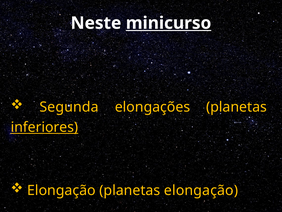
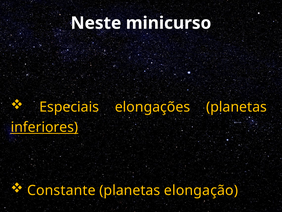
minicurso underline: present -> none
Segunda: Segunda -> Especiais
Elongação at (61, 190): Elongação -> Constante
